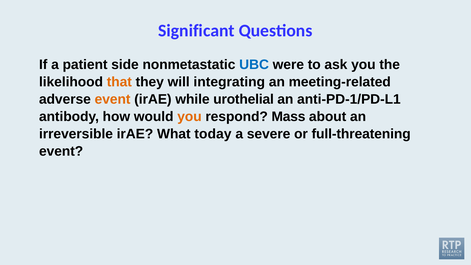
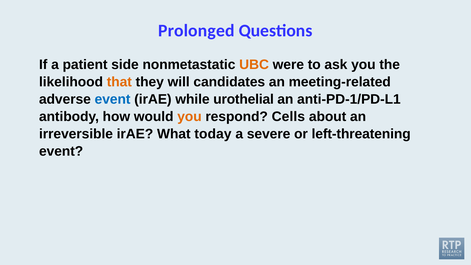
Significant: Significant -> Prolonged
UBC colour: blue -> orange
integrating: integrating -> candidates
event at (113, 99) colour: orange -> blue
Mass: Mass -> Cells
full-threatening: full-threatening -> left-threatening
